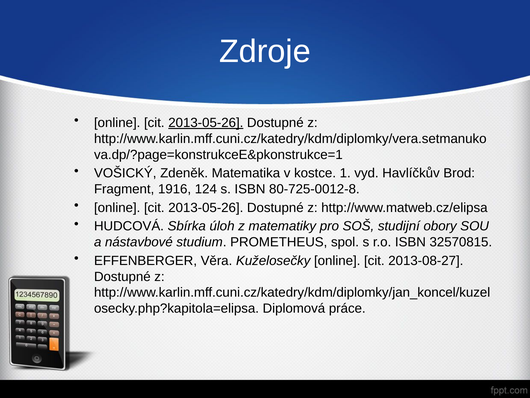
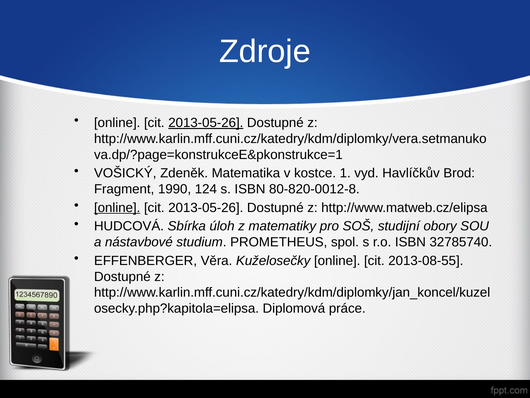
1916: 1916 -> 1990
80-725-0012-8: 80-725-0012-8 -> 80-820-0012-8
online at (117, 207) underline: none -> present
32570815: 32570815 -> 32785740
2013-08-27: 2013-08-27 -> 2013-08-55
